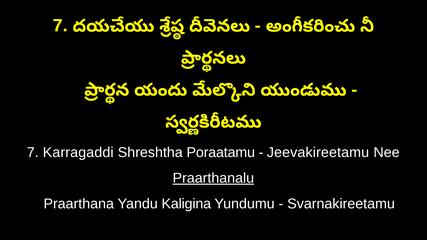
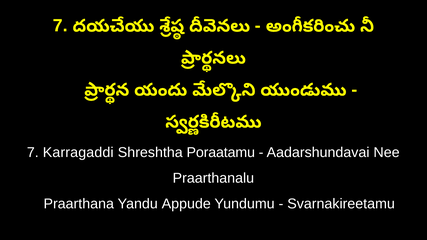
Jeevakireetamu: Jeevakireetamu -> Aadarshundavai
Praarthanalu underline: present -> none
Kaligina: Kaligina -> Appude
